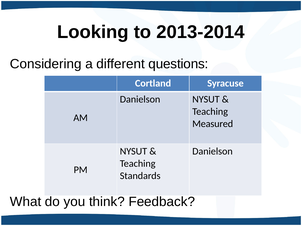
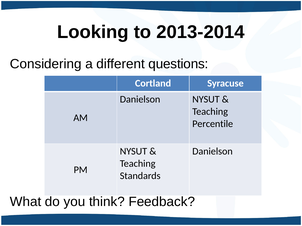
Measured: Measured -> Percentile
